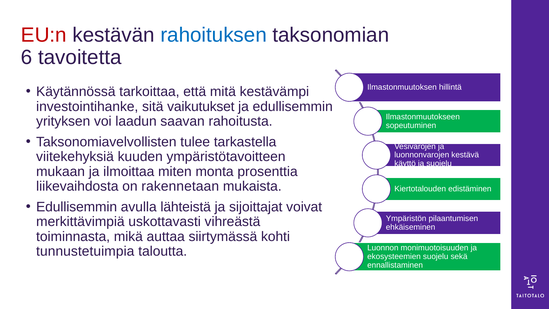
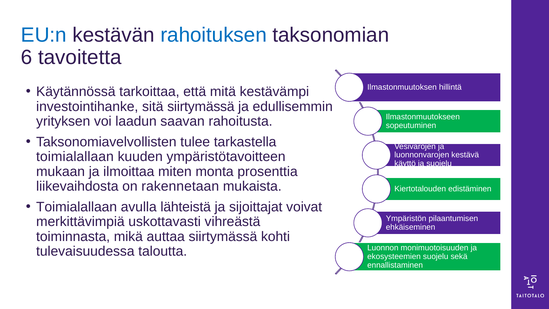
EU:n colour: red -> blue
sitä vaikutukset: vaikutukset -> siirtymässä
viitekehyksiä at (75, 157): viitekehyksiä -> toimialallaan
Edullisemmin at (77, 207): Edullisemmin -> Toimialallaan
tunnustetuimpia: tunnustetuimpia -> tulevaisuudessa
